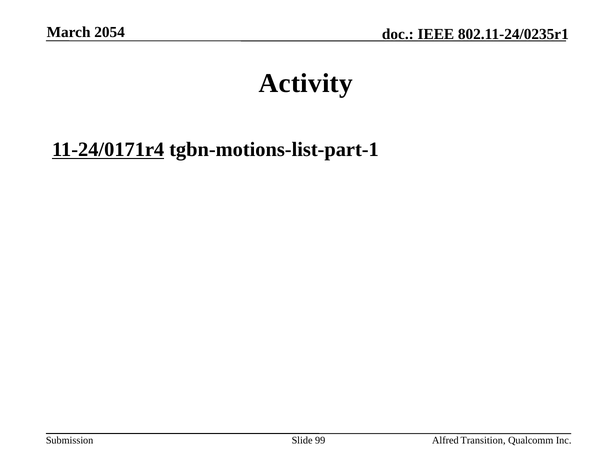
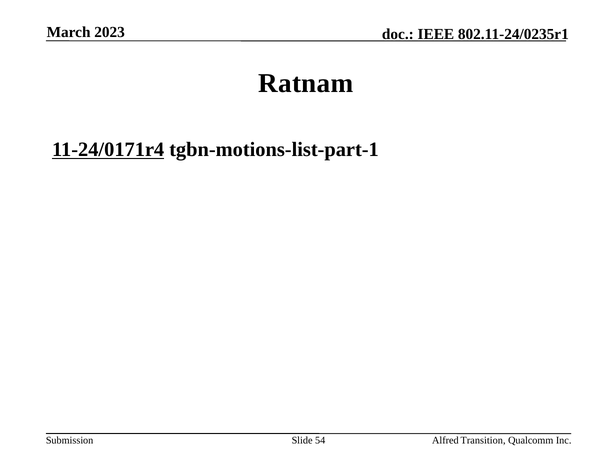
2054: 2054 -> 2023
Activity: Activity -> Ratnam
99: 99 -> 54
